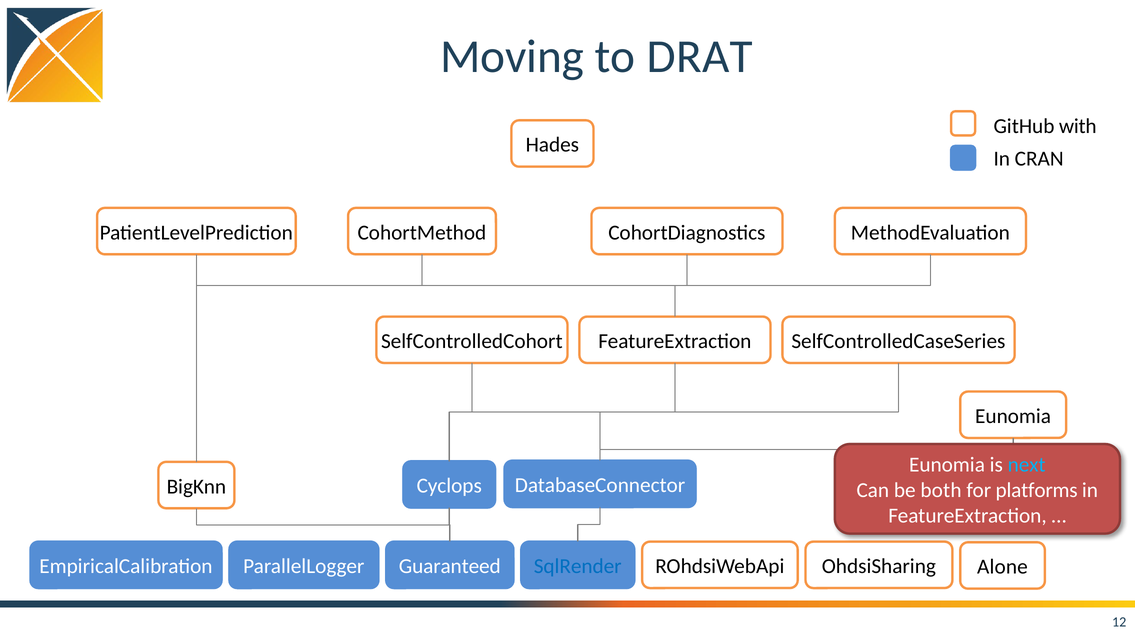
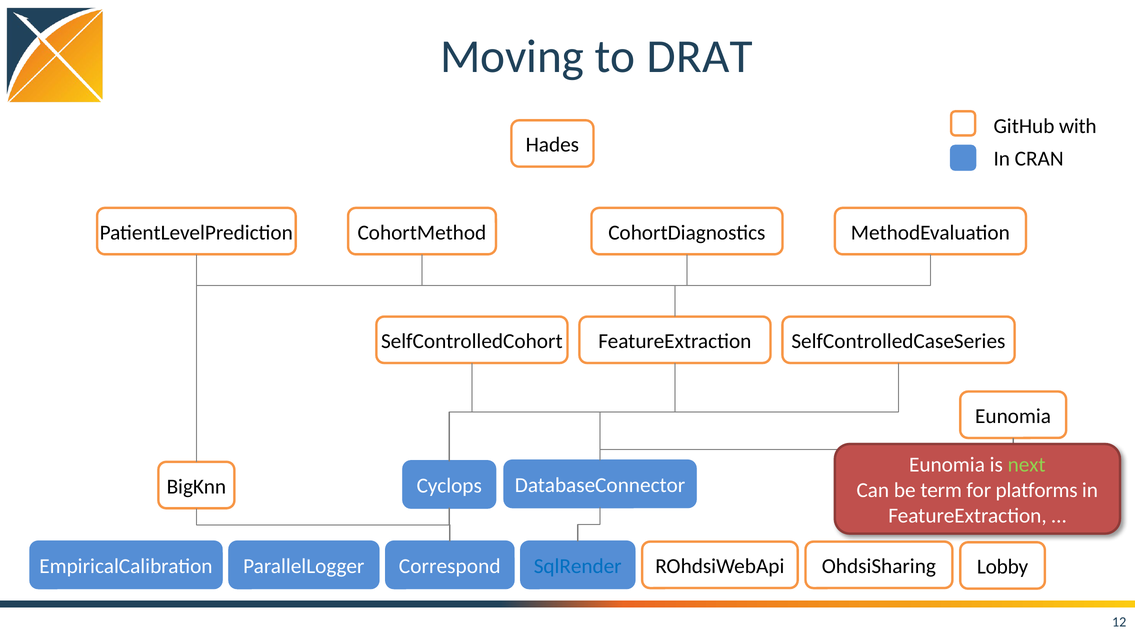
next colour: light blue -> light green
both: both -> term
Guaranteed: Guaranteed -> Correspond
Alone: Alone -> Lobby
